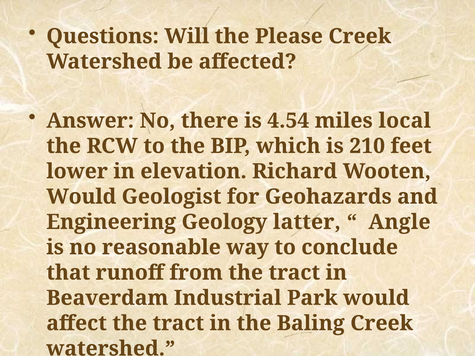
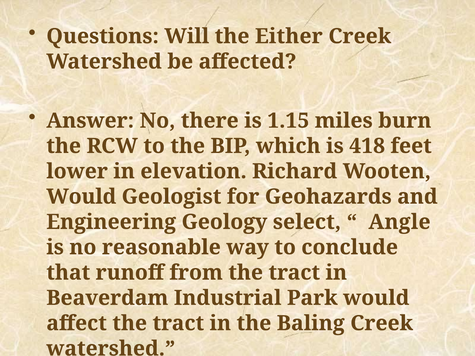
Please: Please -> Either
4.54: 4.54 -> 1.15
local: local -> burn
210: 210 -> 418
latter: latter -> select
